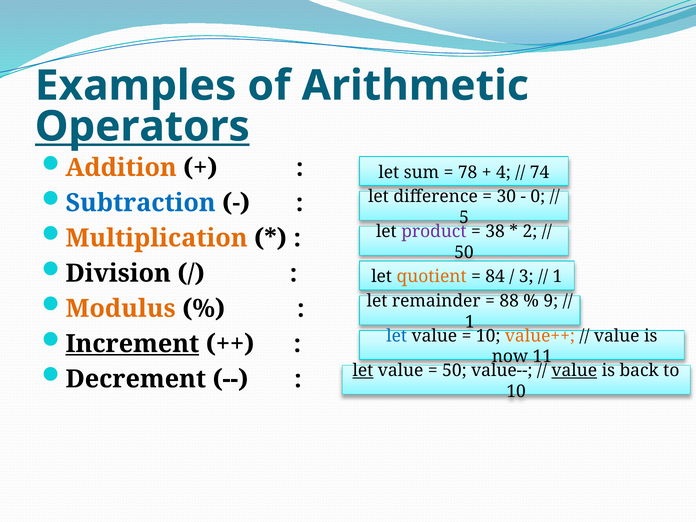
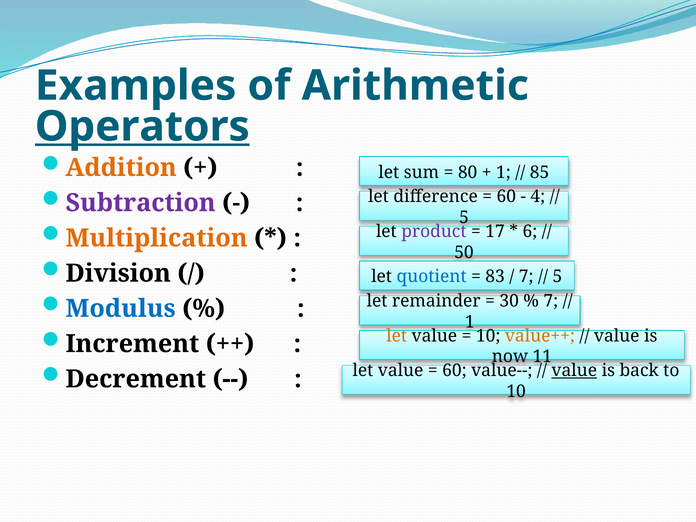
78: 78 -> 80
4 at (503, 172): 4 -> 1
74: 74 -> 85
Subtraction colour: blue -> purple
30 at (506, 197): 30 -> 60
0: 0 -> 4
38: 38 -> 17
2: 2 -> 6
quotient colour: orange -> blue
84: 84 -> 83
3 at (526, 277): 3 -> 7
1 at (557, 277): 1 -> 5
Modulus colour: orange -> blue
88: 88 -> 30
9 at (551, 301): 9 -> 7
let at (397, 336) colour: blue -> orange
Increment underline: present -> none
let at (363, 371) underline: present -> none
50 at (454, 371): 50 -> 60
